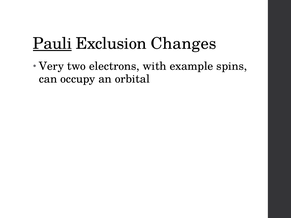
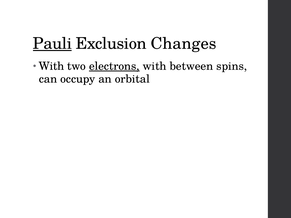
Very at (51, 66): Very -> With
electrons underline: none -> present
example: example -> between
